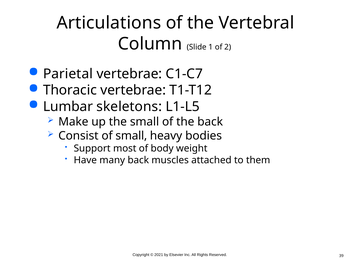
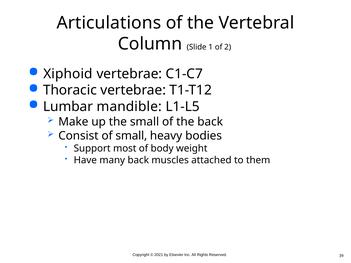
Parietal: Parietal -> Xiphoid
skeletons: skeletons -> mandible
